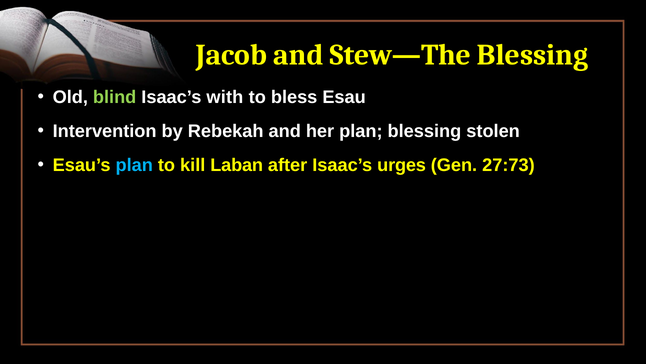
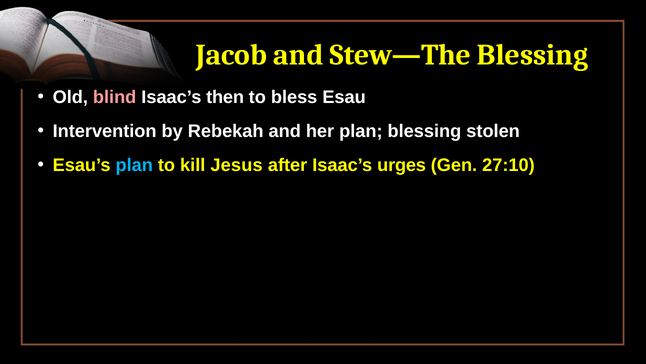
blind colour: light green -> pink
with: with -> then
Laban: Laban -> Jesus
27:73: 27:73 -> 27:10
